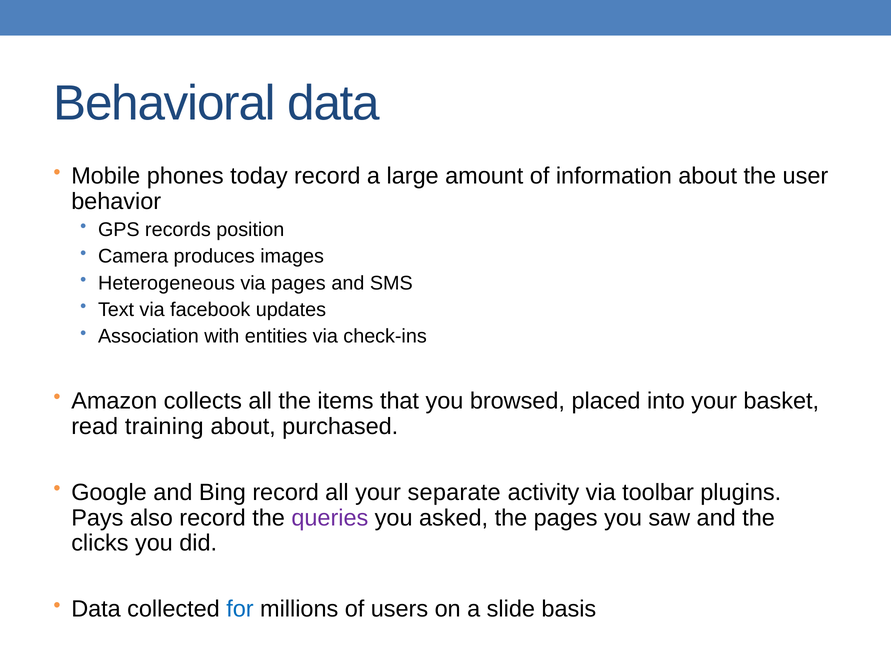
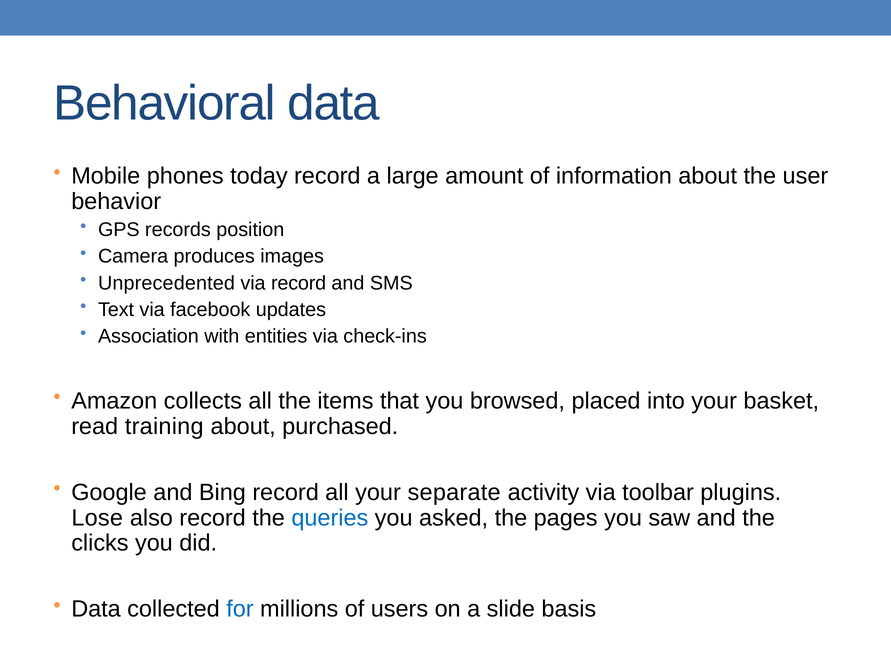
Heterogeneous: Heterogeneous -> Unprecedented
via pages: pages -> record
Pays: Pays -> Lose
queries colour: purple -> blue
